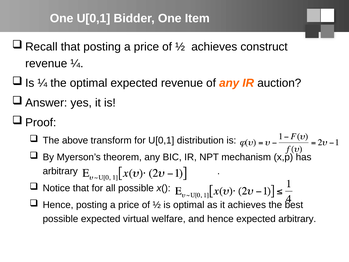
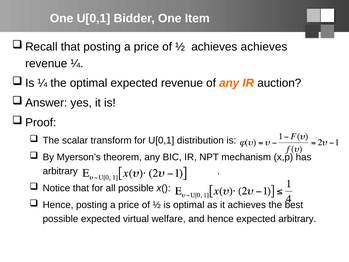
achieves construct: construct -> achieves
above: above -> scalar
